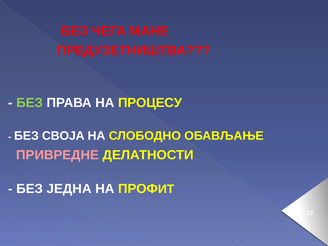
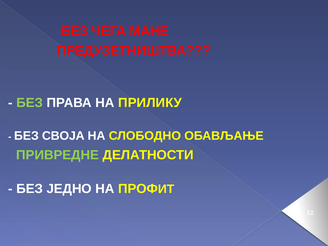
ПРОЦЕСУ: ПРОЦЕСУ -> ПРИЛИКУ
ПРИВРЕДНЕ colour: pink -> light green
ЈЕДНА: ЈЕДНА -> ЈЕДНО
